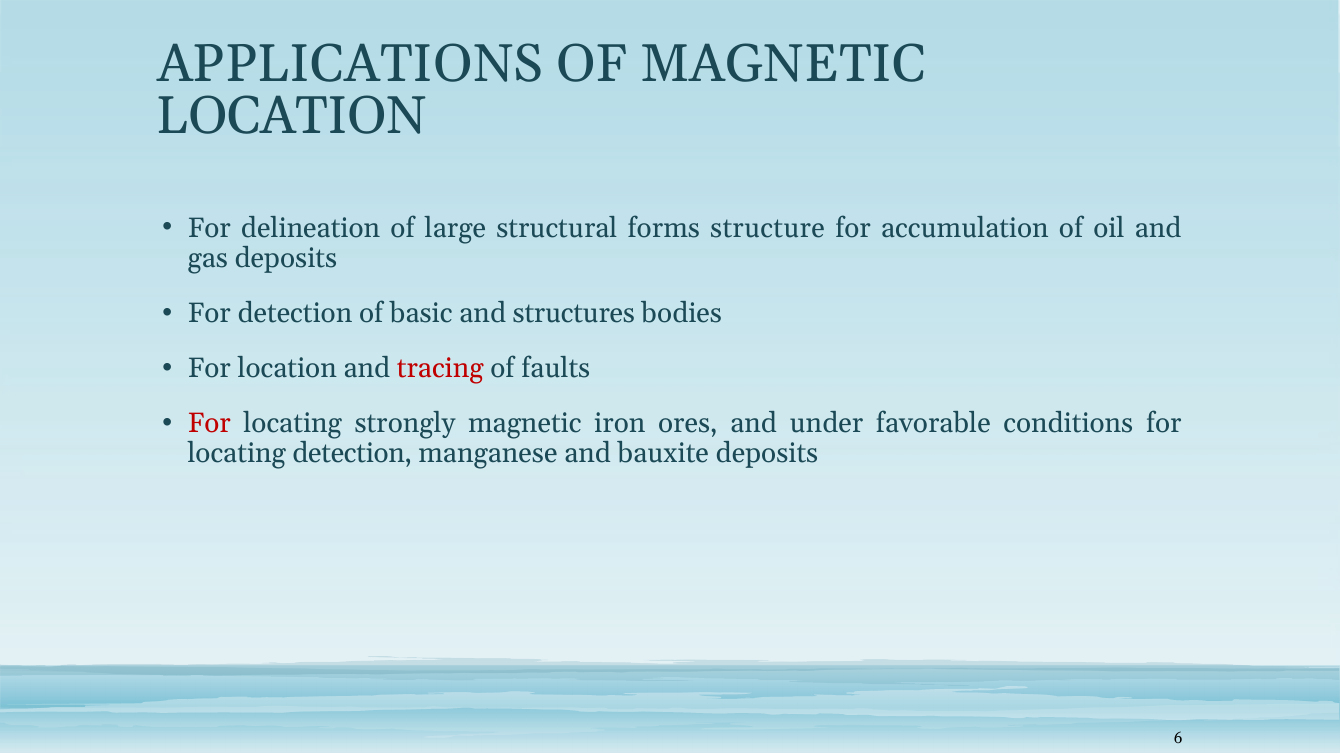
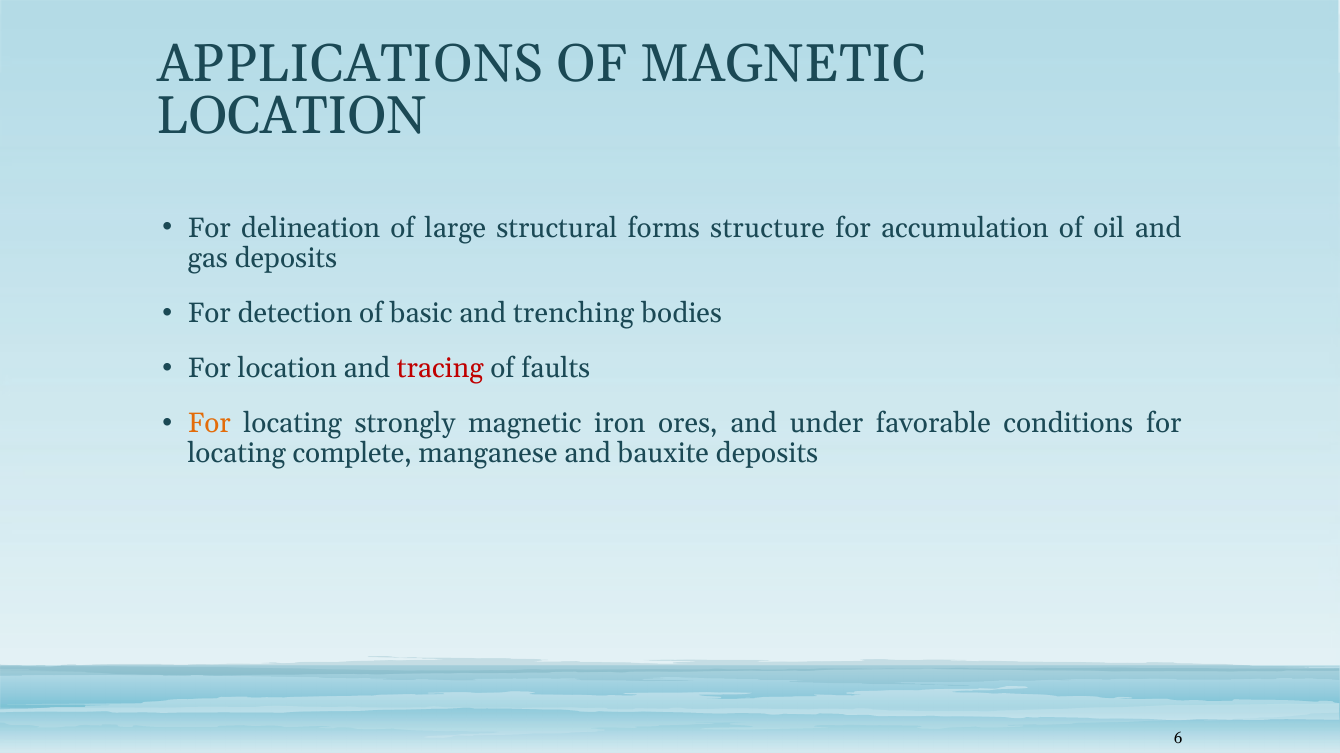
structures: structures -> trenching
For at (209, 424) colour: red -> orange
locating detection: detection -> complete
